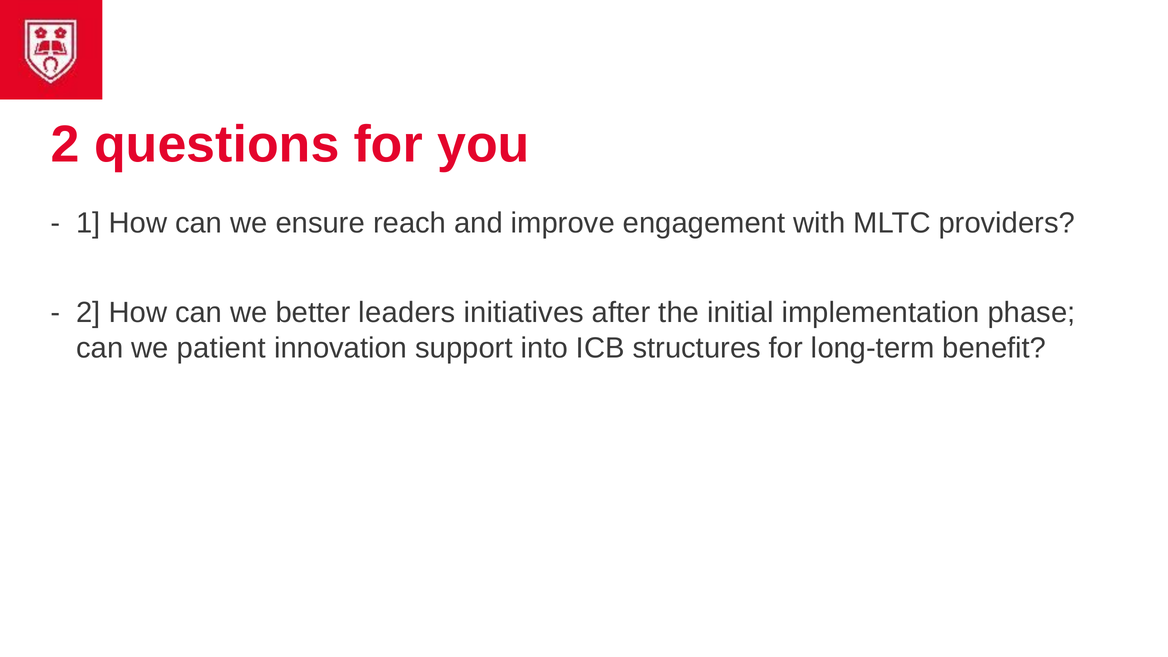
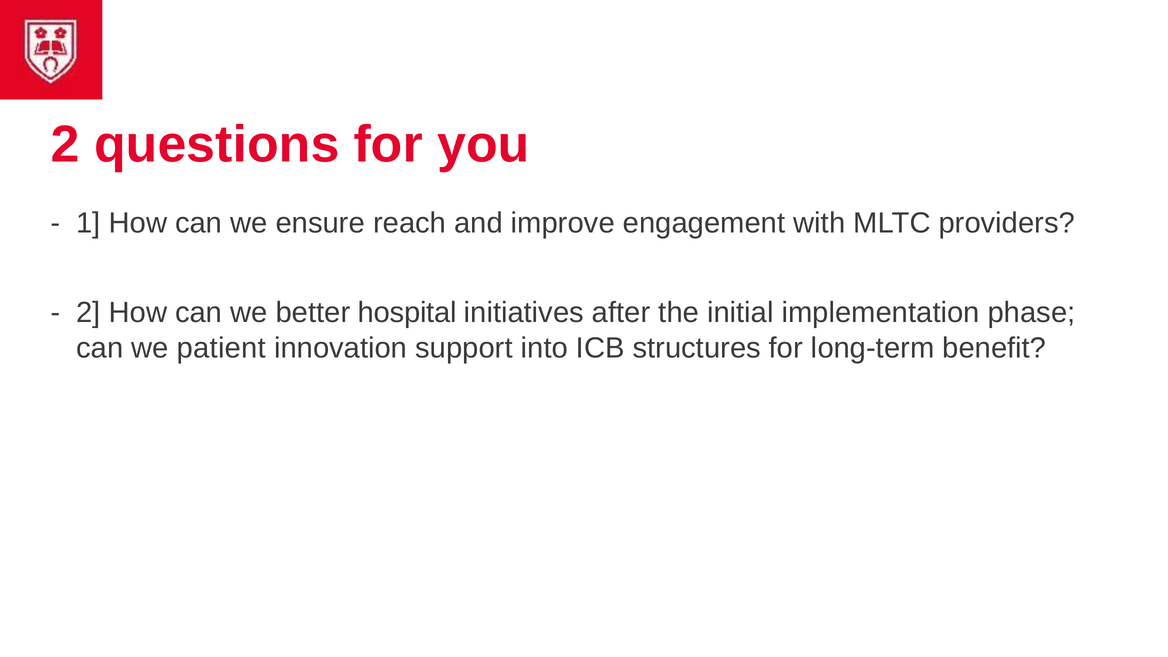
leaders: leaders -> hospital
